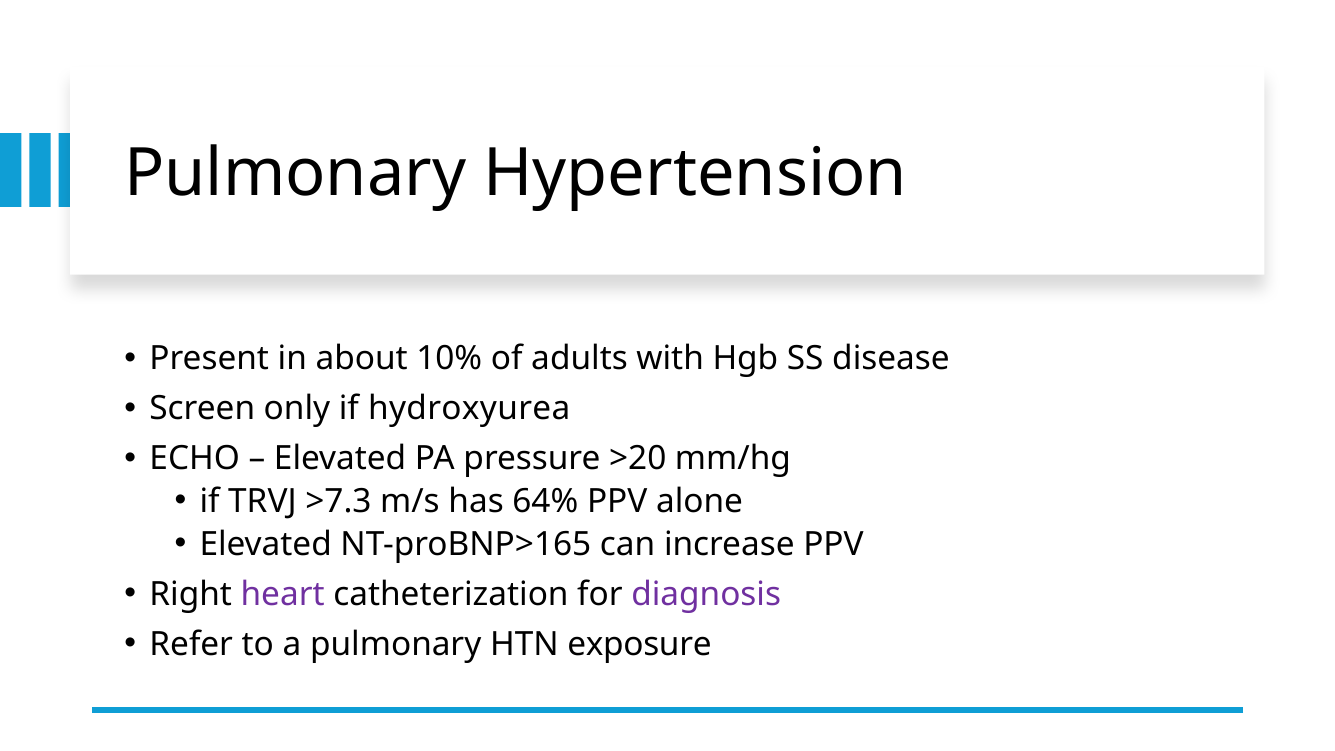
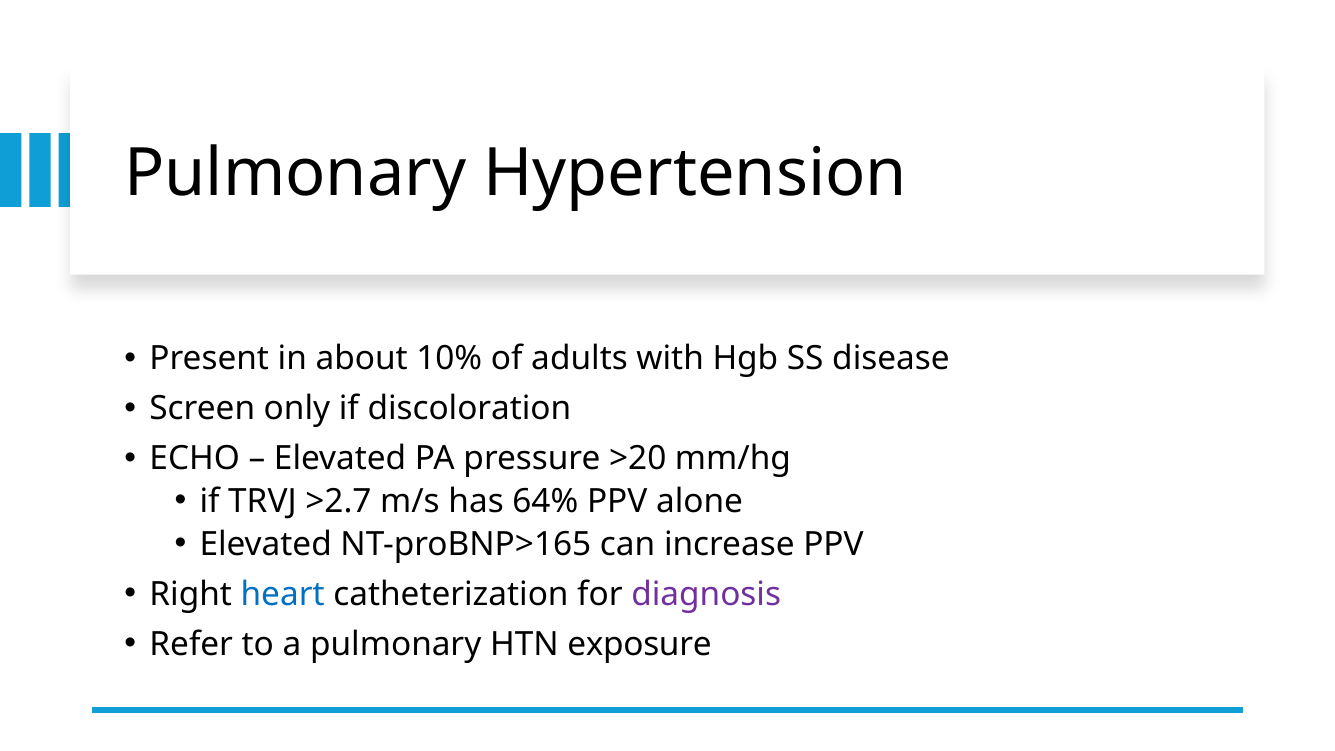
hydroxyurea: hydroxyurea -> discoloration
>7.3: >7.3 -> >2.7
heart colour: purple -> blue
